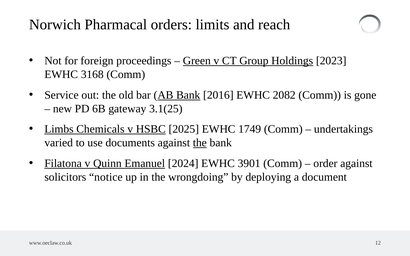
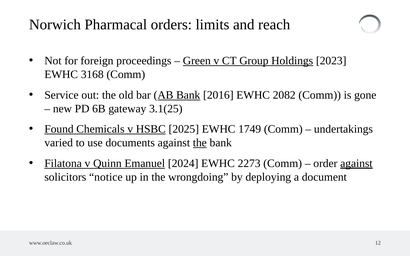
Limbs: Limbs -> Found
3901: 3901 -> 2273
against at (356, 163) underline: none -> present
